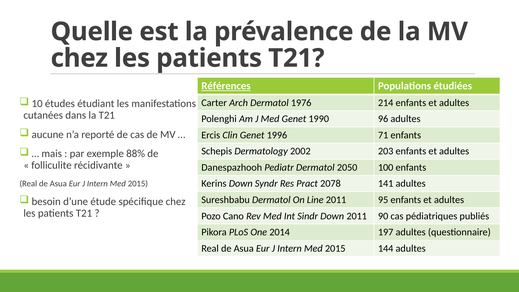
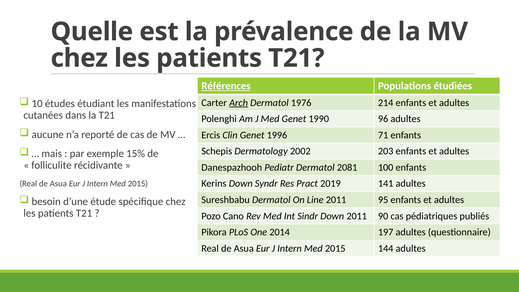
Arch underline: none -> present
88%: 88% -> 15%
2050: 2050 -> 2081
2078: 2078 -> 2019
